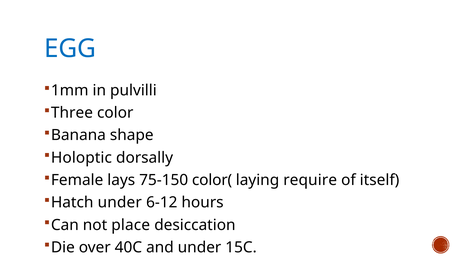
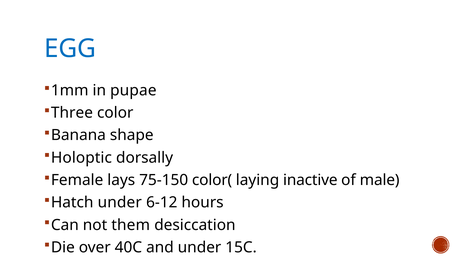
pulvilli: pulvilli -> pupae
require: require -> inactive
itself: itself -> male
place: place -> them
